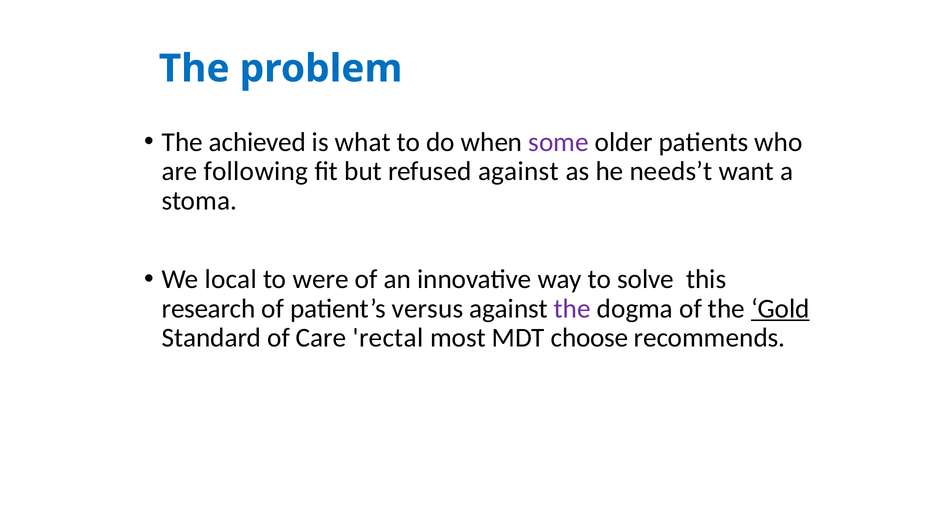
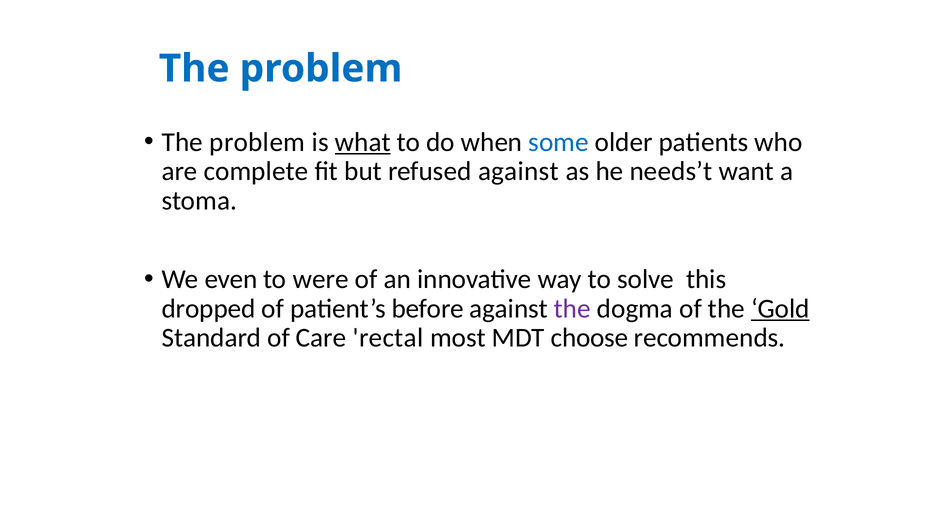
achieved at (258, 142): achieved -> problem
what underline: none -> present
some colour: purple -> blue
following: following -> complete
local: local -> even
research: research -> dropped
versus: versus -> before
